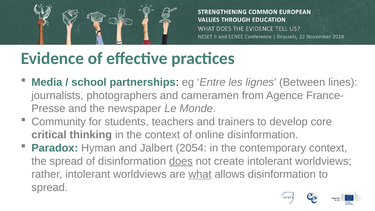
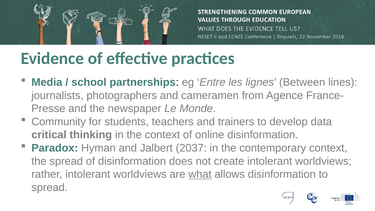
core: core -> data
2054: 2054 -> 2037
does underline: present -> none
